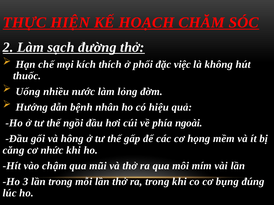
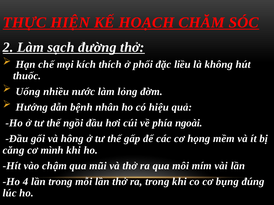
việc: việc -> liều
nhức: nhức -> mình
3: 3 -> 4
